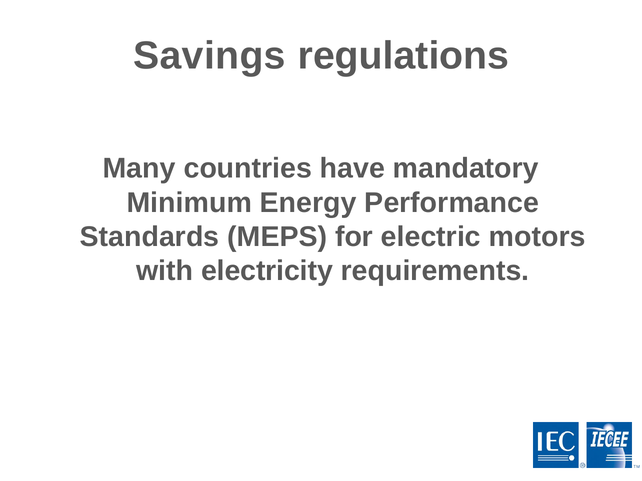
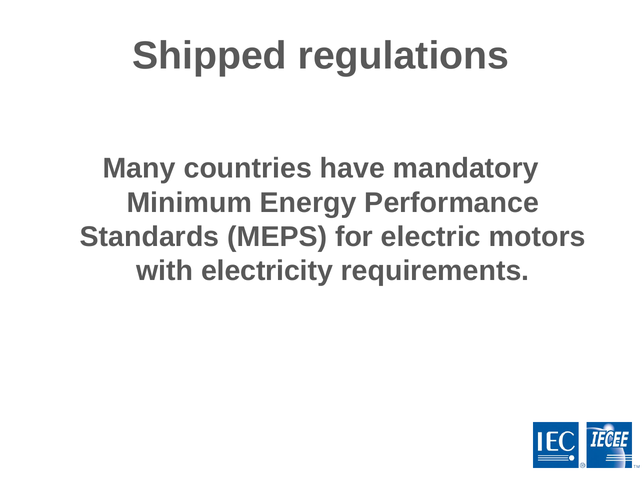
Savings: Savings -> Shipped
